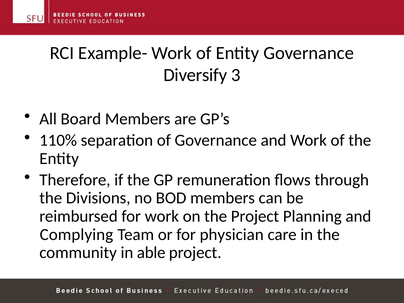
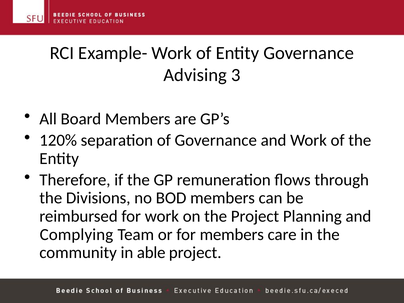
Diversify: Diversify -> Advising
110%: 110% -> 120%
for physician: physician -> members
